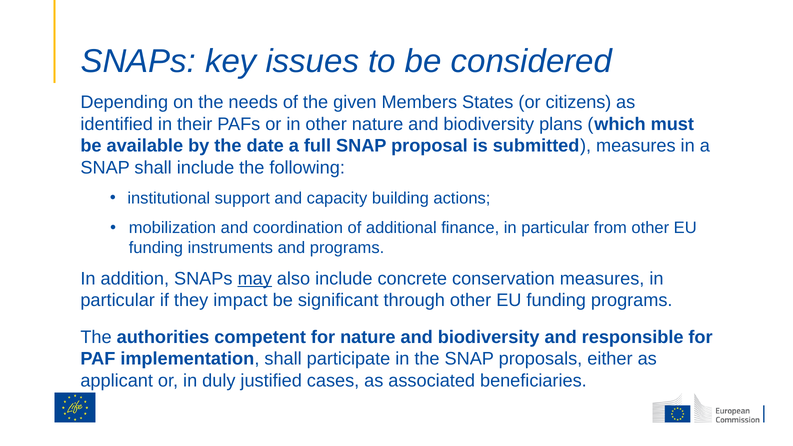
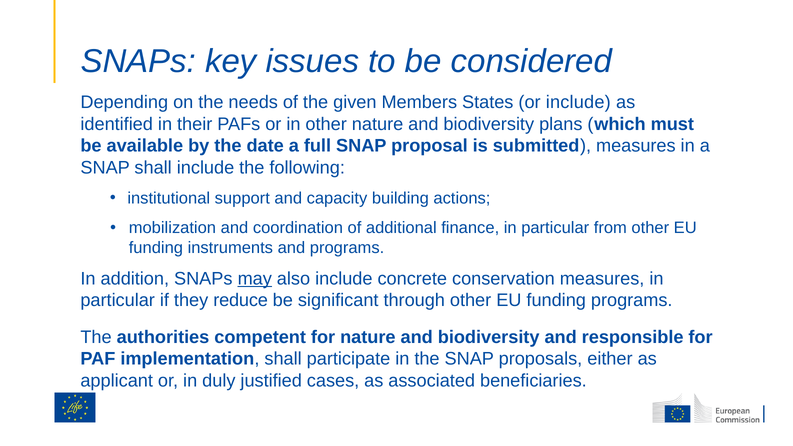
or citizens: citizens -> include
impact: impact -> reduce
